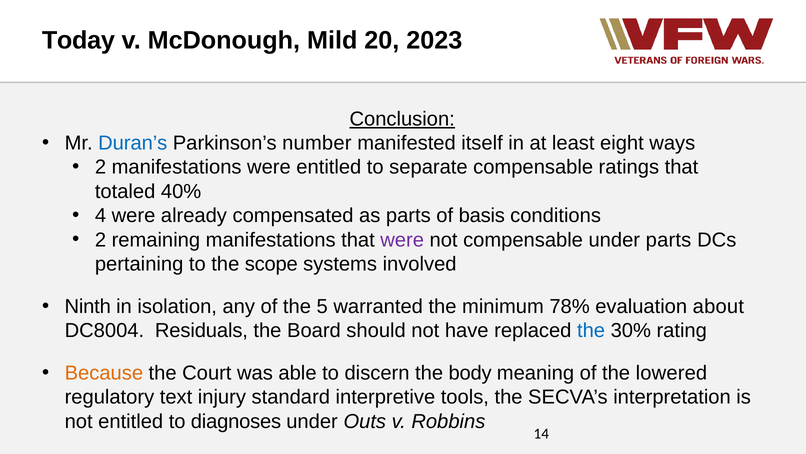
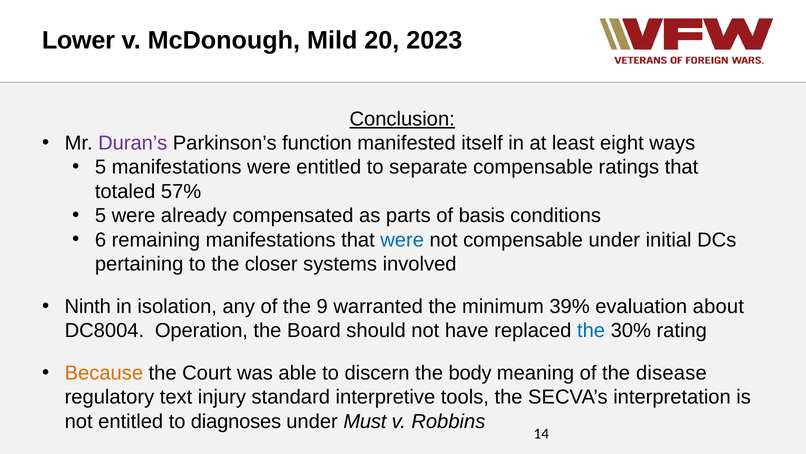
Today: Today -> Lower
Duran’s colour: blue -> purple
number: number -> function
2 at (101, 167): 2 -> 5
40%: 40% -> 57%
4 at (101, 215): 4 -> 5
2 at (101, 240): 2 -> 6
were at (402, 240) colour: purple -> blue
under parts: parts -> initial
scope: scope -> closer
5: 5 -> 9
78%: 78% -> 39%
Residuals: Residuals -> Operation
lowered: lowered -> disease
Outs: Outs -> Must
